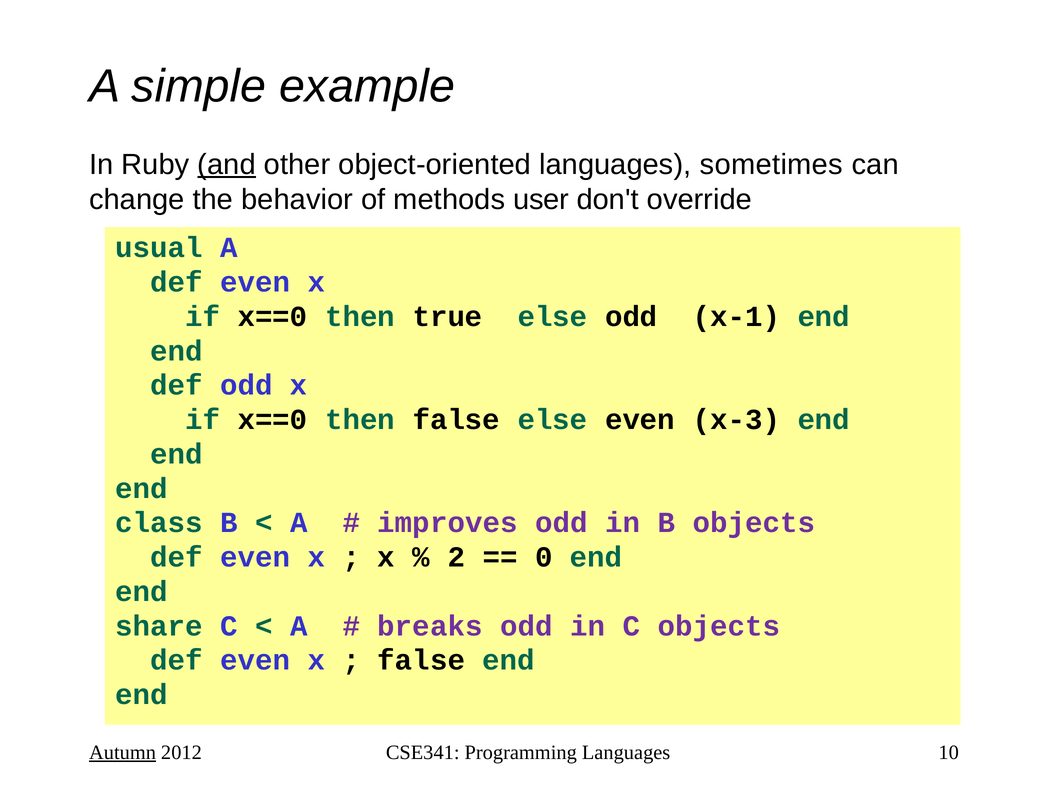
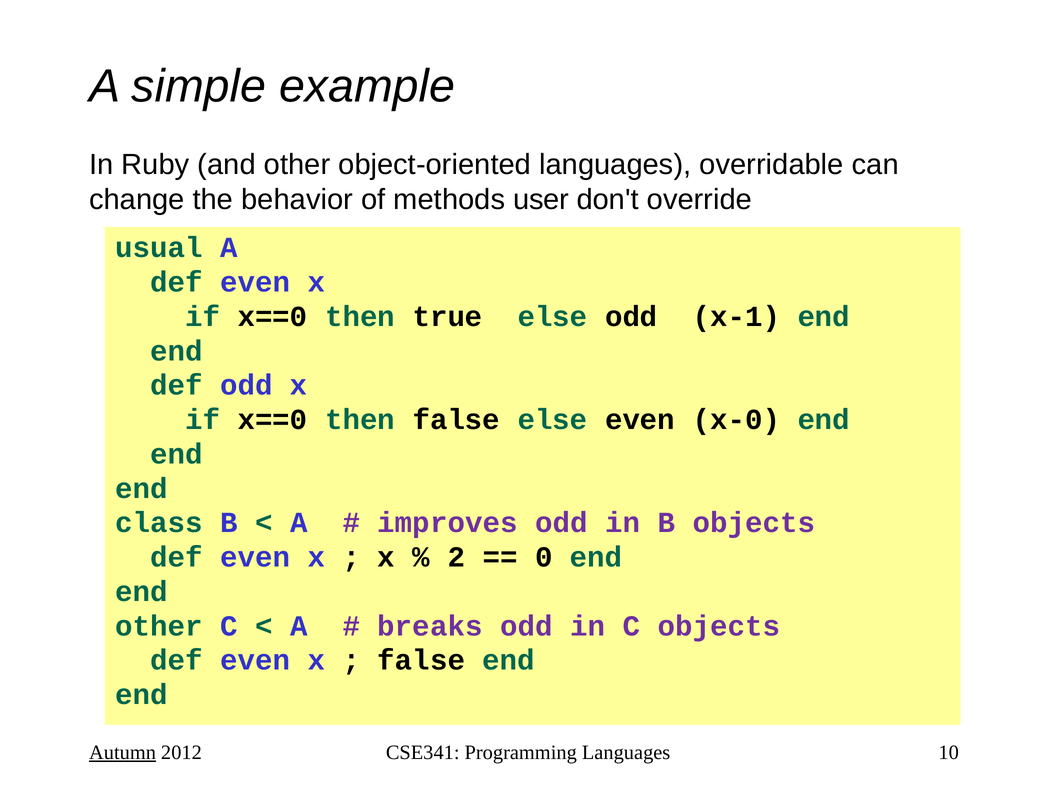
and underline: present -> none
sometimes: sometimes -> overridable
x-3: x-3 -> x-0
share at (159, 626): share -> other
